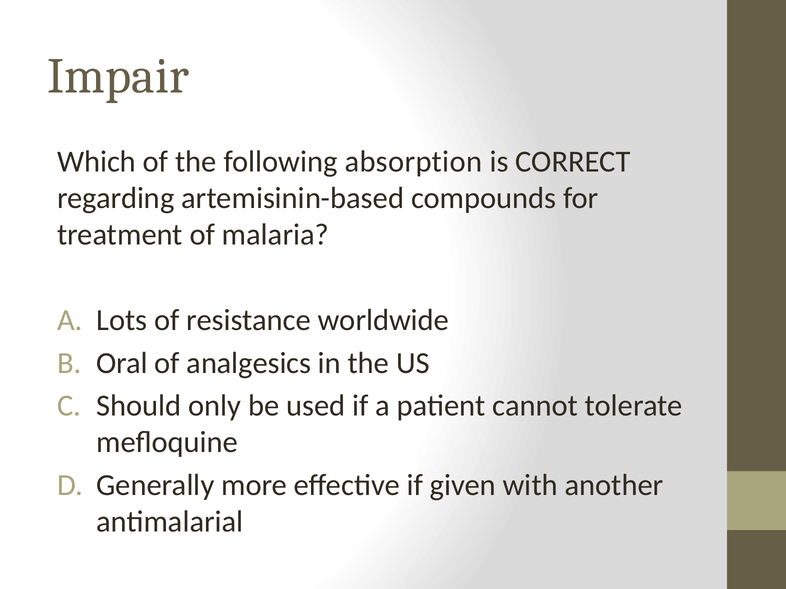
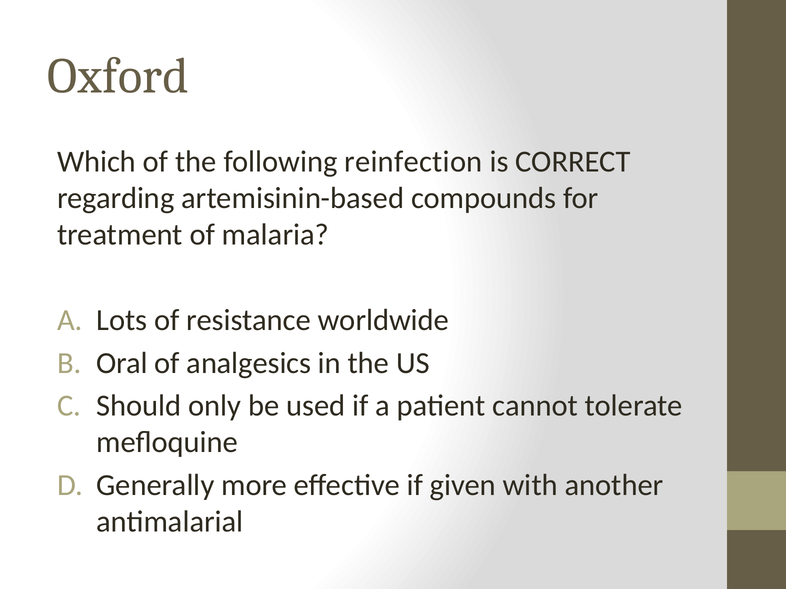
Impair: Impair -> Oxford
absorption: absorption -> reinfection
